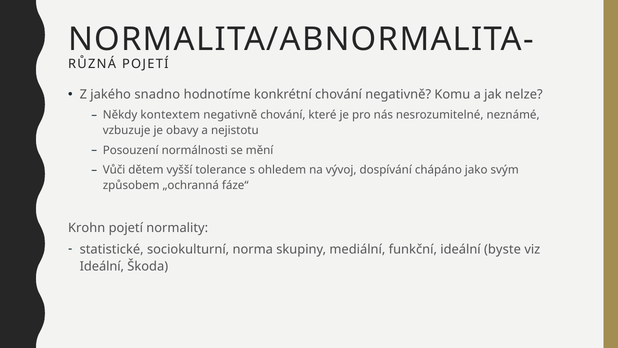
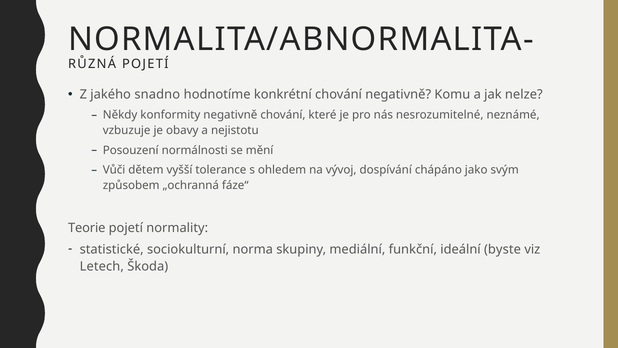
kontextem: kontextem -> konformity
Krohn: Krohn -> Teorie
Ideální at (102, 266): Ideální -> Letech
